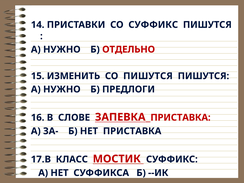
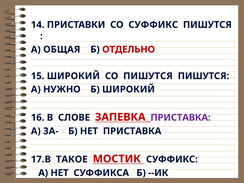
НУЖНО at (62, 49): НУЖНО -> ОБЩАЯ
15 ИЗМЕНИТЬ: ИЗМЕНИТЬ -> ШИРОКИЙ
Б ПРЕДЛОГИ: ПРЕДЛОГИ -> ШИРОКИЙ
ПРИСТАВКА at (181, 118) colour: red -> purple
КЛАСС: КЛАСС -> ТАКОЕ
